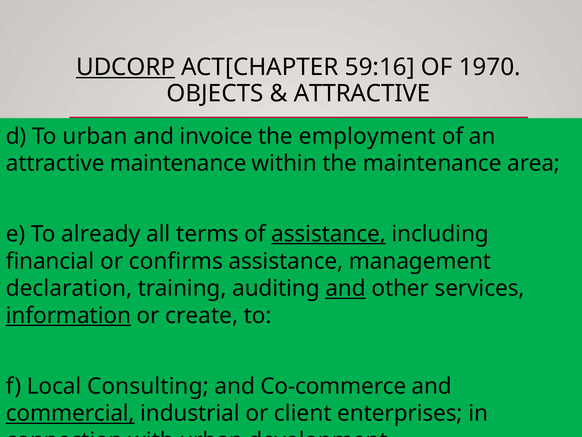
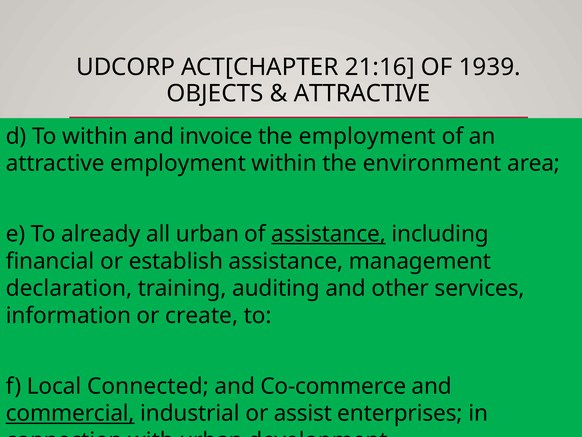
UDCORP underline: present -> none
59:16: 59:16 -> 21:16
1970: 1970 -> 1939
To urban: urban -> within
attractive maintenance: maintenance -> employment
the maintenance: maintenance -> environment
all terms: terms -> urban
confirms: confirms -> establish
and at (346, 288) underline: present -> none
information underline: present -> none
Consulting: Consulting -> Connected
client: client -> assist
